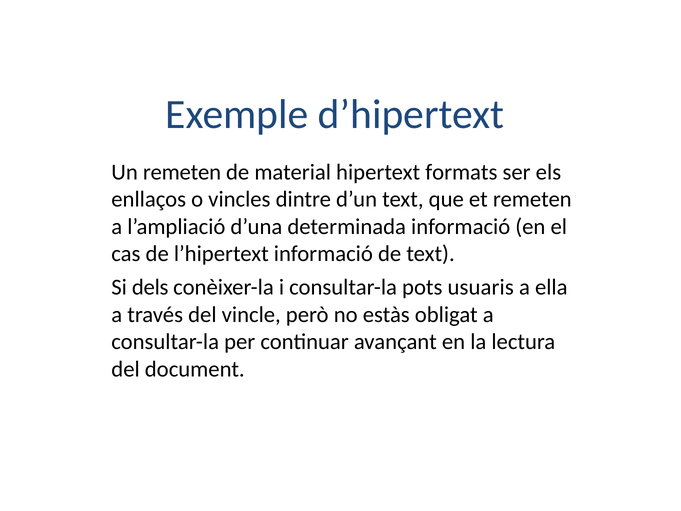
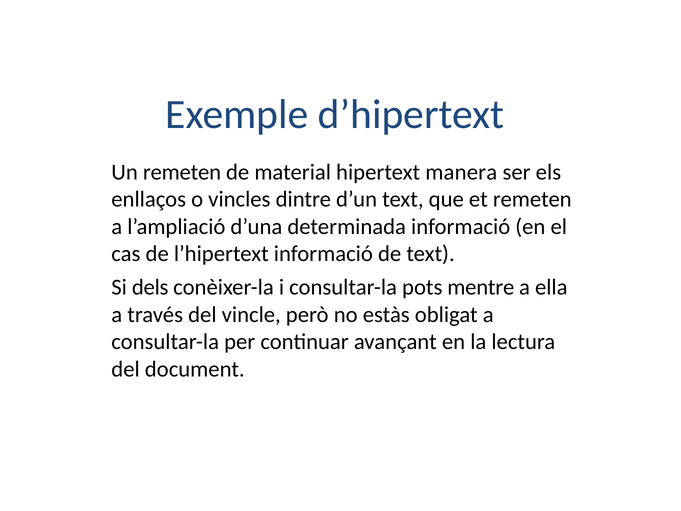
formats: formats -> manera
usuaris: usuaris -> mentre
